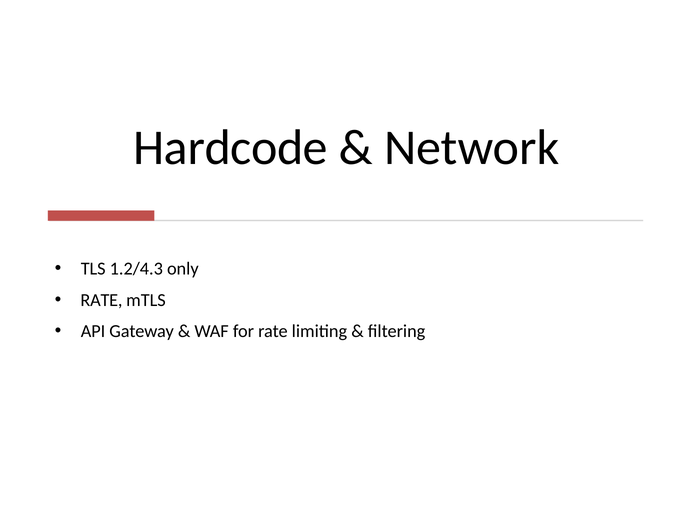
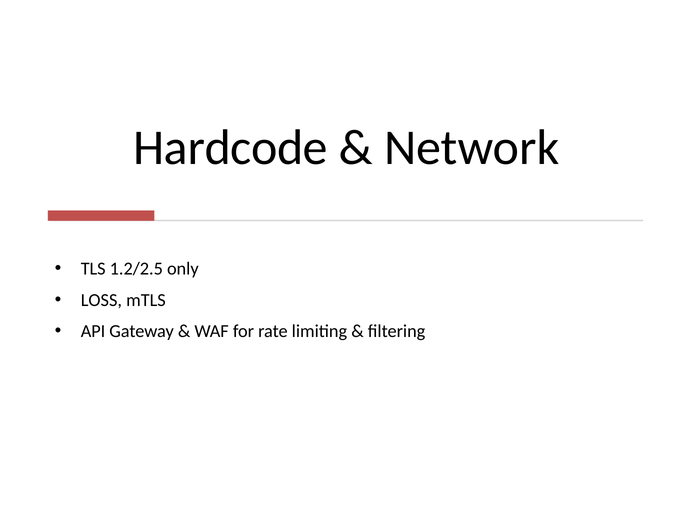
1.2/4.3: 1.2/4.3 -> 1.2/2.5
RATE at (101, 300): RATE -> LOSS
